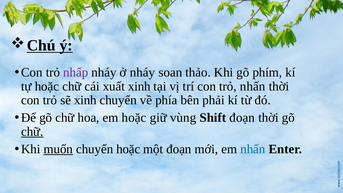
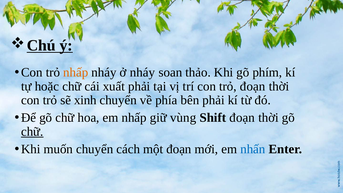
nhấp at (76, 72) colour: purple -> orange
xuất xinh: xinh -> phải
trỏ nhấn: nhấn -> đoạn
em hoặc: hoặc -> nhấp
muốn underline: present -> none
chuyển hoặc: hoặc -> cách
